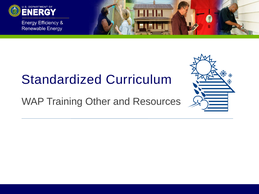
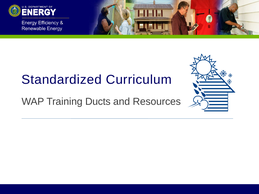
Other: Other -> Ducts
